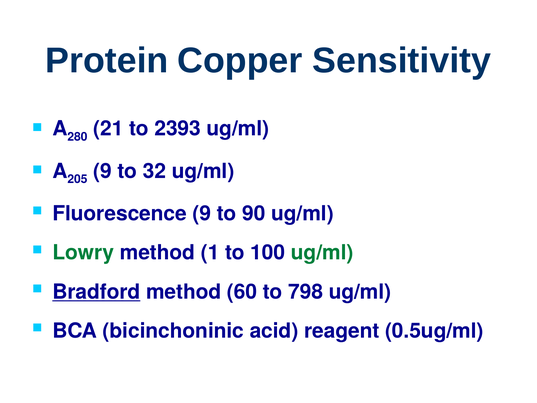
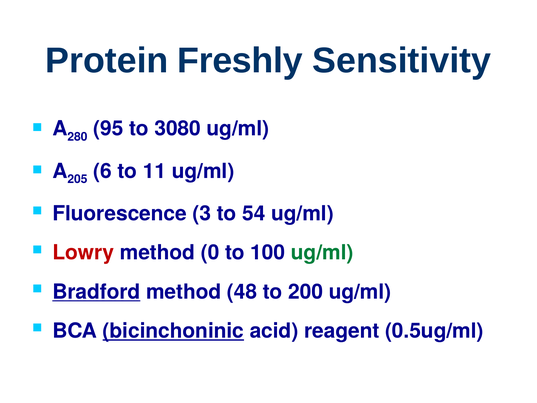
Copper: Copper -> Freshly
21: 21 -> 95
2393: 2393 -> 3080
9 at (103, 171): 9 -> 6
32: 32 -> 11
Fluorescence 9: 9 -> 3
90: 90 -> 54
Lowry colour: green -> red
1: 1 -> 0
60: 60 -> 48
798: 798 -> 200
bicinchoninic underline: none -> present
